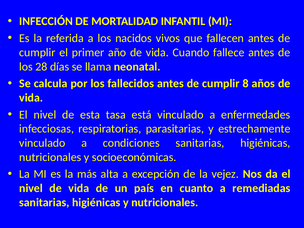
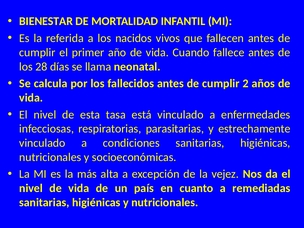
INFECCIÓN: INFECCIÓN -> BIENESTAR
8: 8 -> 2
